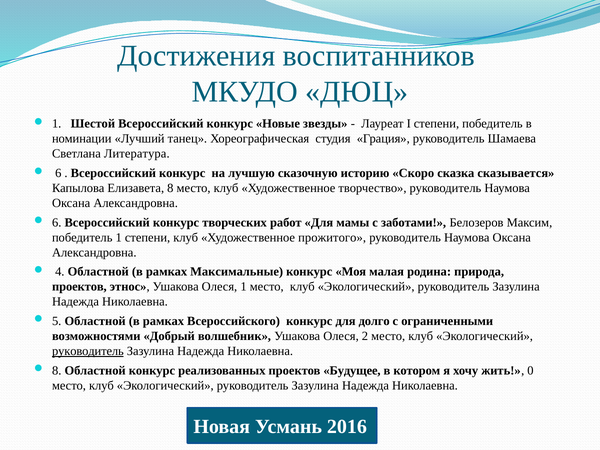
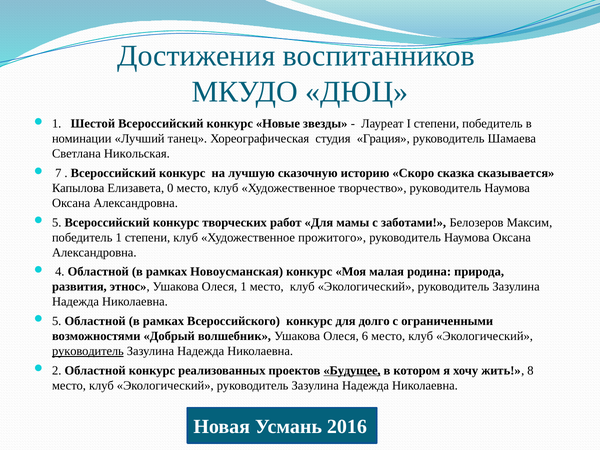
Литература: Литература -> Никольская
6 at (58, 173): 6 -> 7
Елизавета 8: 8 -> 0
6 at (57, 222): 6 -> 5
Максимальные: Максимальные -> Новоусманская
проектов at (79, 287): проектов -> развития
2: 2 -> 6
8 at (57, 370): 8 -> 2
Будущее underline: none -> present
0: 0 -> 8
